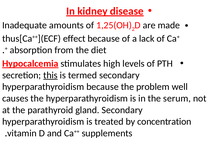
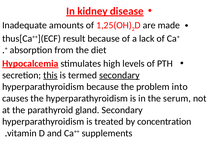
effect: effect -> result
secondary at (119, 75) underline: none -> present
well: well -> into
